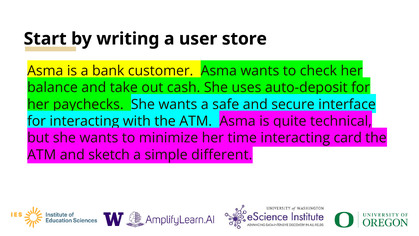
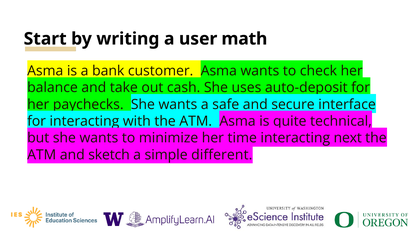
store: store -> math
card: card -> next
